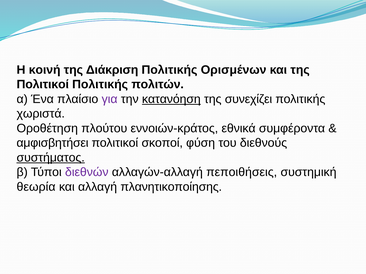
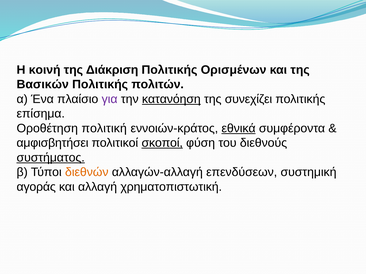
Πολιτικοί at (43, 85): Πολιτικοί -> Βασικών
χωριστά: χωριστά -> επίσημα
πλούτου: πλούτου -> πολιτική
εθνικά underline: none -> present
σκοποί underline: none -> present
διεθνών colour: purple -> orange
πεποιθήσεις: πεποιθήσεις -> επενδύσεων
θεωρία: θεωρία -> αγοράς
πλανητικοποίησης: πλανητικοποίησης -> χρηματοπιστωτική
